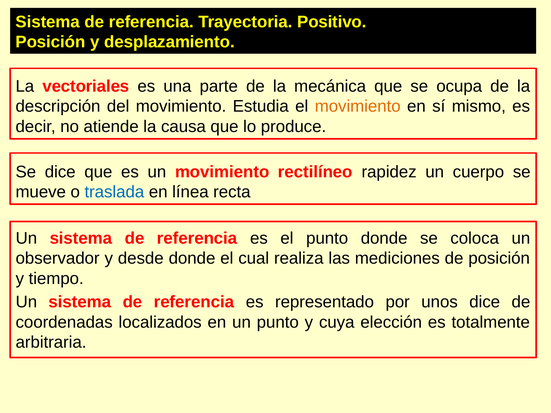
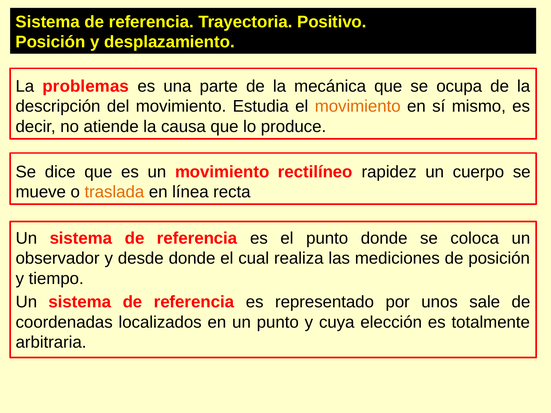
vectoriales: vectoriales -> problemas
traslada colour: blue -> orange
unos dice: dice -> sale
